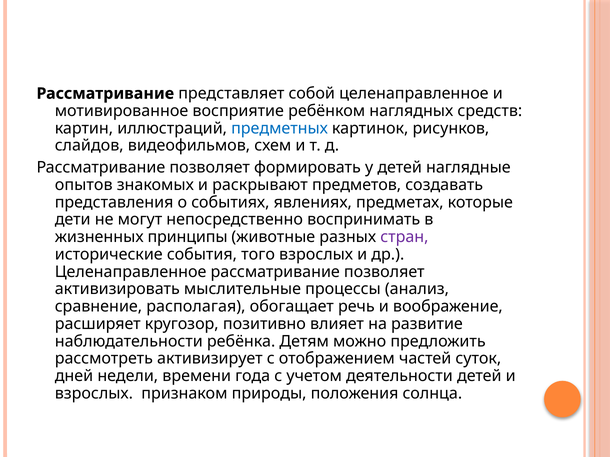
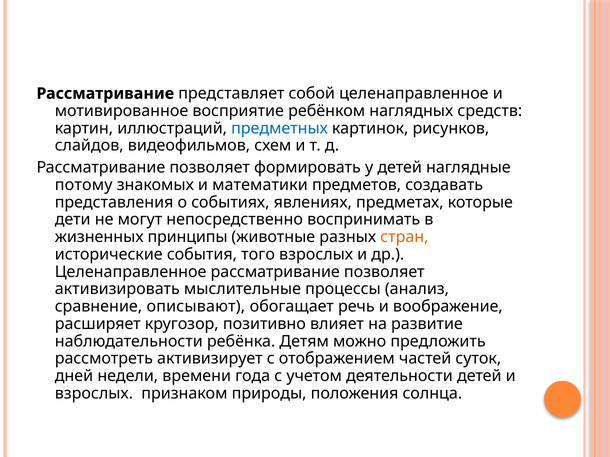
опытов: опытов -> потому
раскрывают: раскрывают -> математики
стран colour: purple -> orange
располагая: располагая -> описывают
